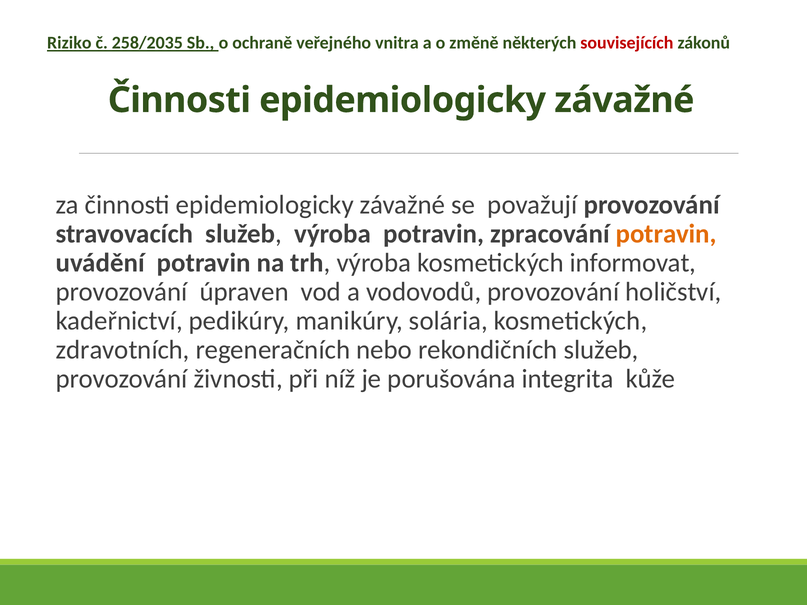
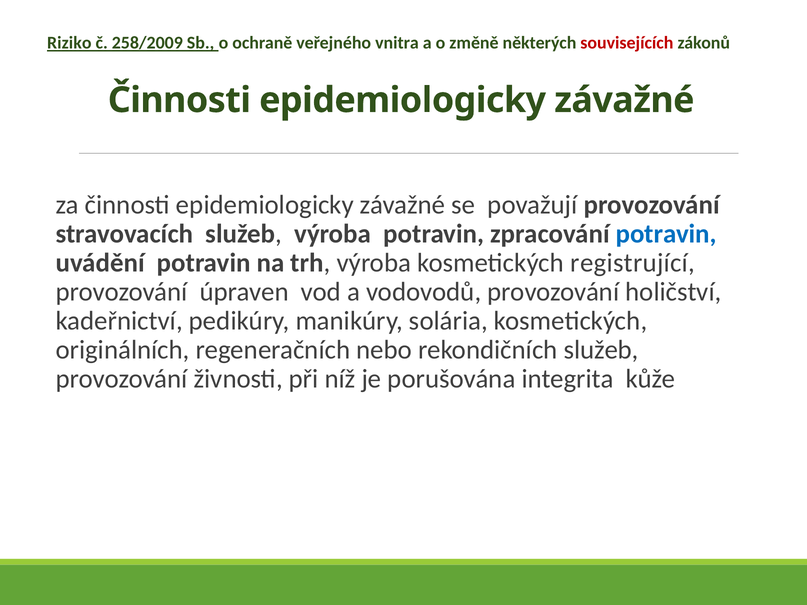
258/2035: 258/2035 -> 258/2009
potravin at (666, 234) colour: orange -> blue
informovat: informovat -> registrující
zdravotních: zdravotních -> originálních
